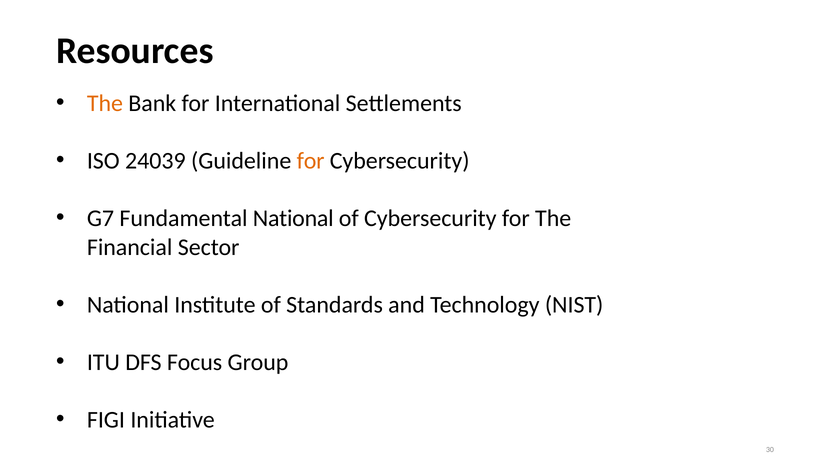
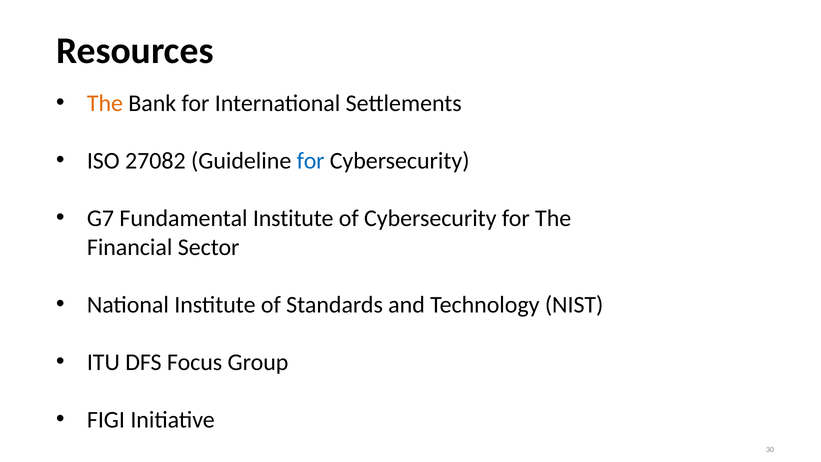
24039: 24039 -> 27082
for at (311, 161) colour: orange -> blue
Fundamental National: National -> Institute
